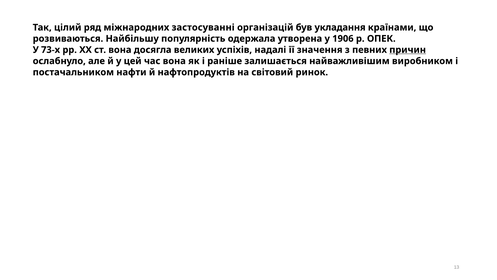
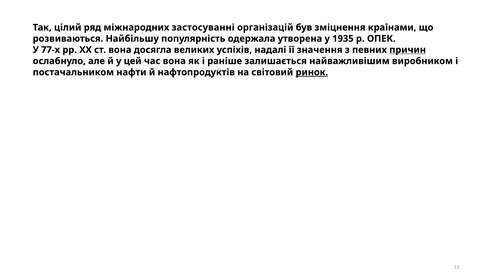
укладання: укладання -> зміцнення
1906: 1906 -> 1935
73-х: 73-х -> 77-х
ринок underline: none -> present
